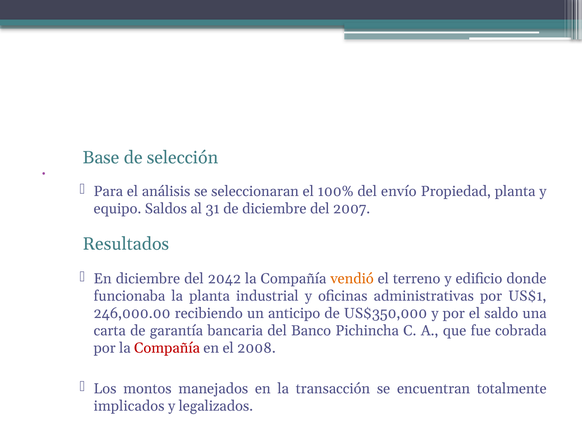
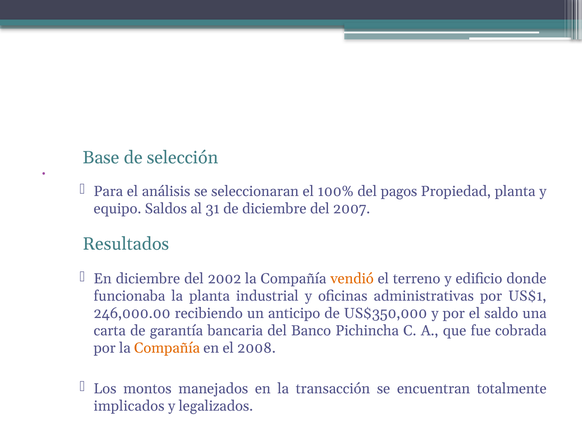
envío: envío -> pagos
2042: 2042 -> 2002
Compañía at (167, 348) colour: red -> orange
